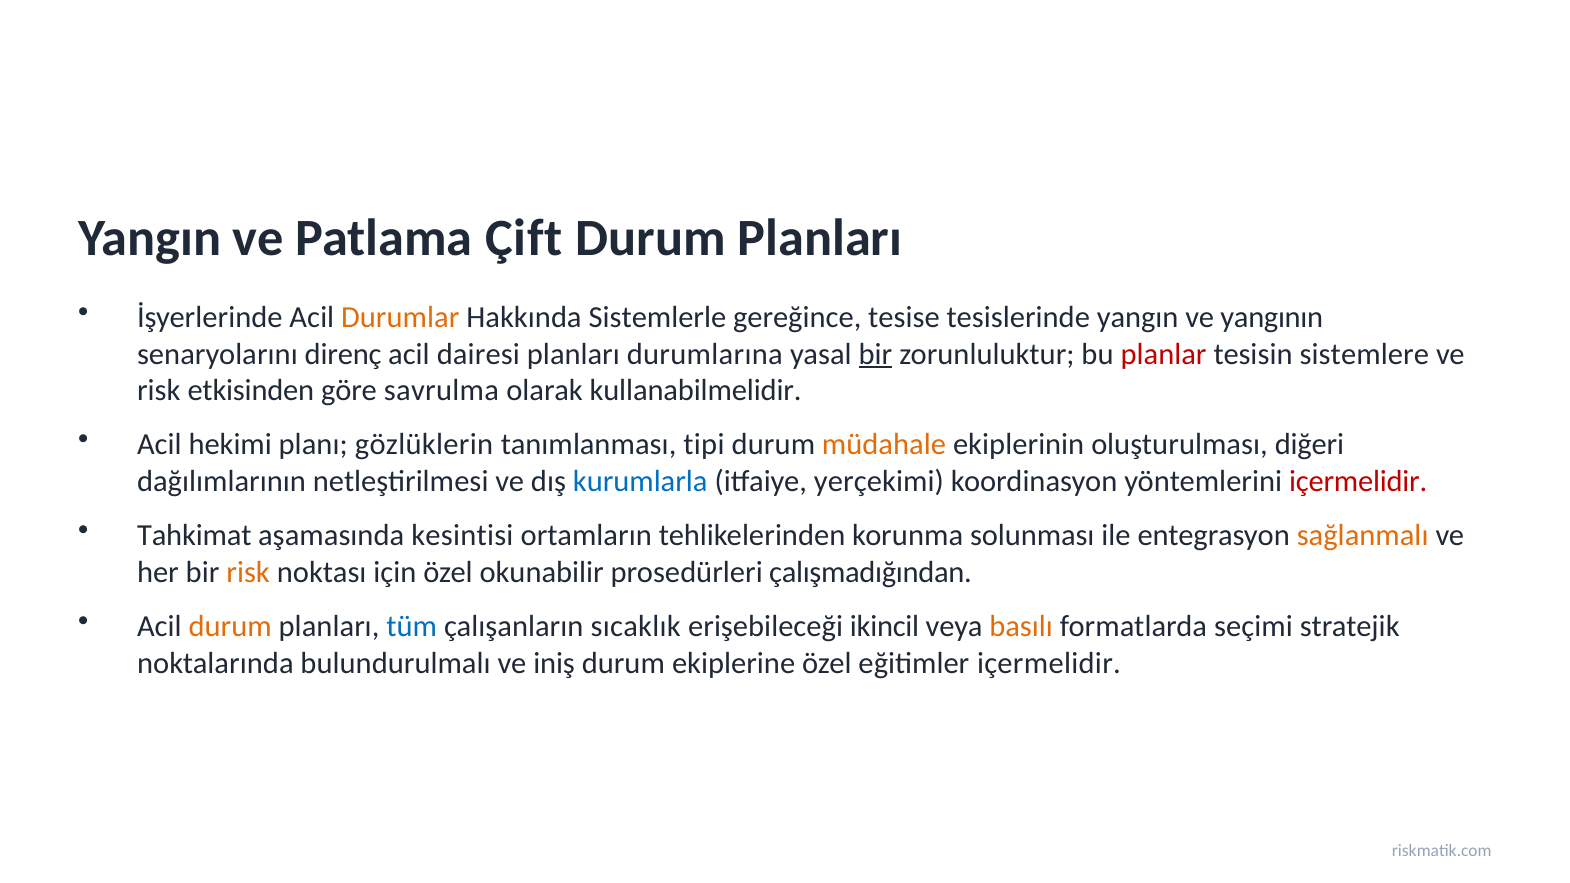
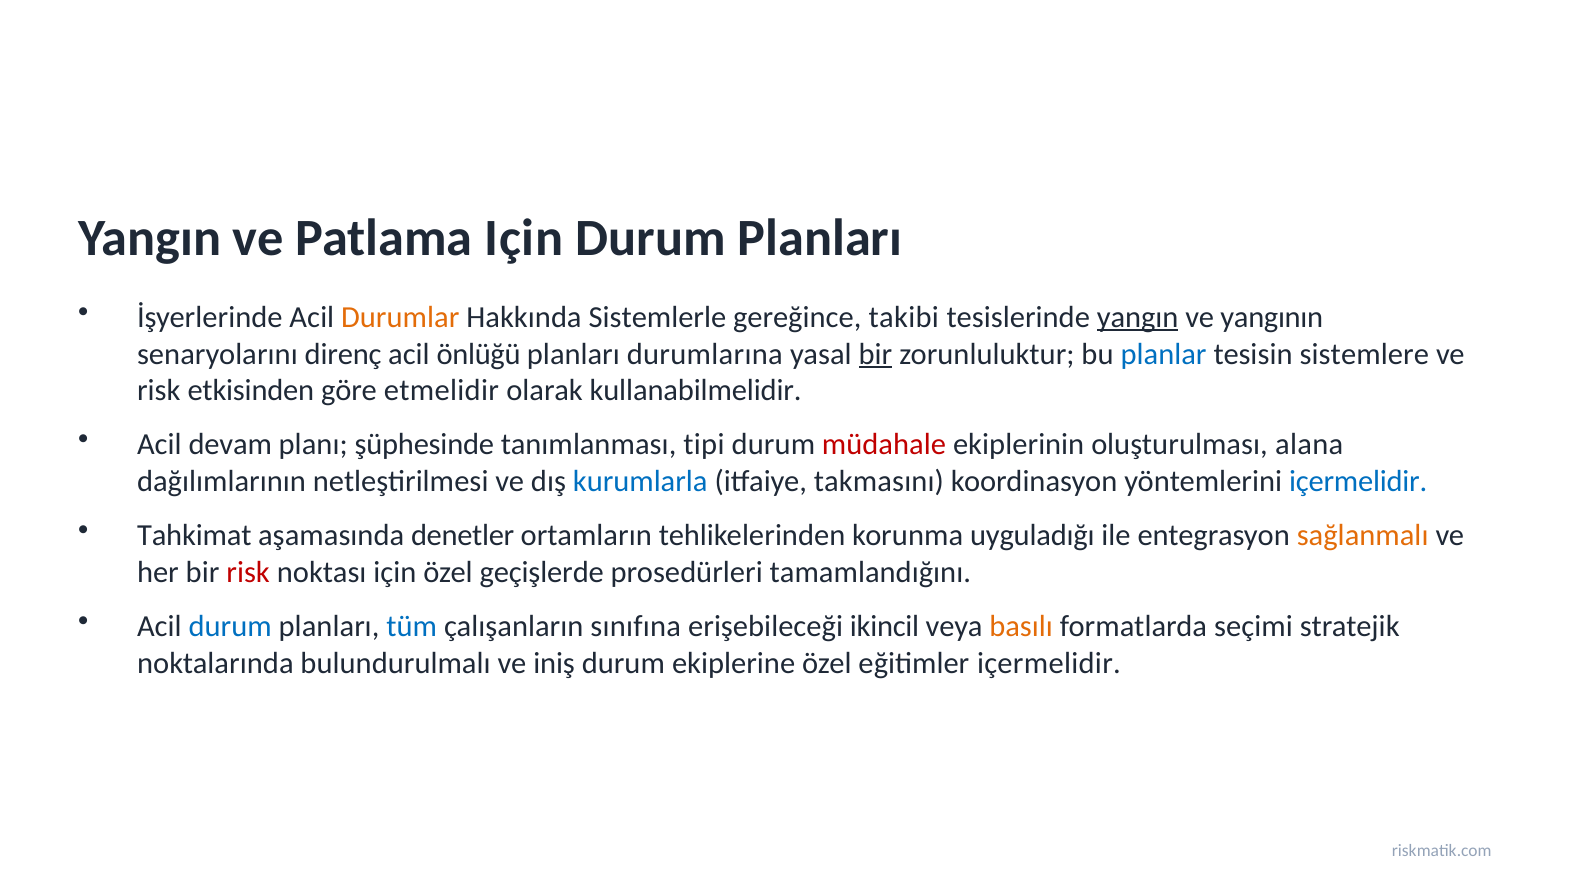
Patlama Çift: Çift -> Için
tesise: tesise -> takibi
yangın at (1138, 317) underline: none -> present
dairesi: dairesi -> önlüğü
planlar colour: red -> blue
savrulma: savrulma -> etmelidir
hekimi: hekimi -> devam
gözlüklerin: gözlüklerin -> şüphesinde
müdahale colour: orange -> red
diğeri: diğeri -> alana
yerçekimi: yerçekimi -> takmasını
içermelidir at (1358, 482) colour: red -> blue
kesintisi: kesintisi -> denetler
solunması: solunması -> uyguladığı
risk at (248, 572) colour: orange -> red
okunabilir: okunabilir -> geçişlerde
çalışmadığından: çalışmadığından -> tamamlandığını
durum at (230, 627) colour: orange -> blue
sıcaklık: sıcaklık -> sınıfına
